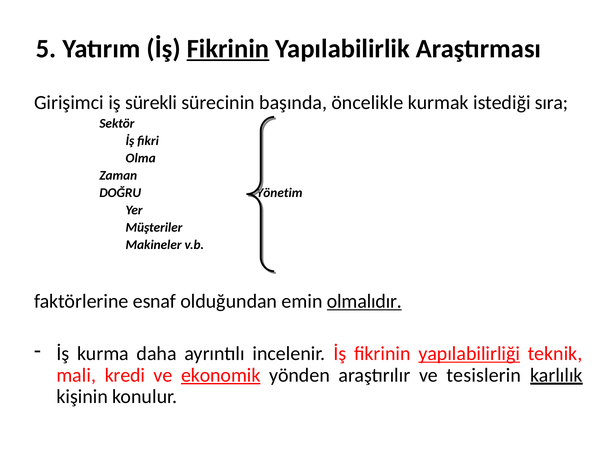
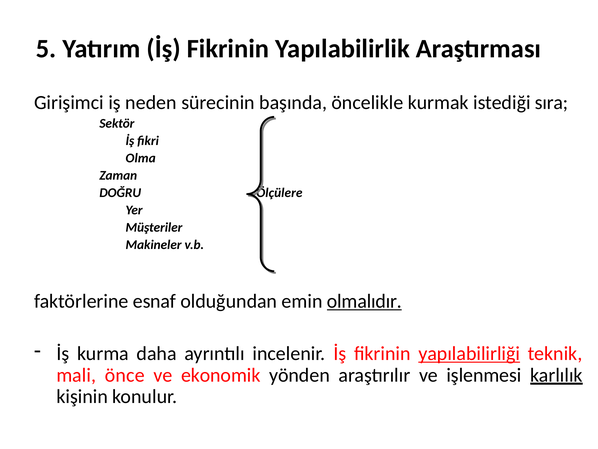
Fikrinin at (228, 49) underline: present -> none
sürekli: sürekli -> neden
Yönetim: Yönetim -> Ölçülere
kredi: kredi -> önce
ekonomik underline: present -> none
tesislerin: tesislerin -> işlenmesi
